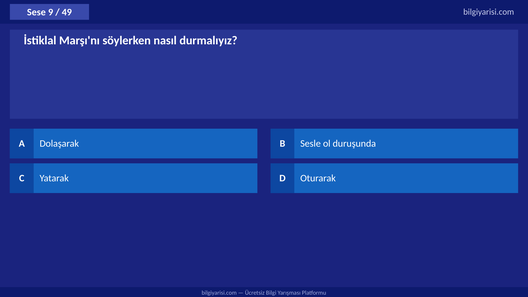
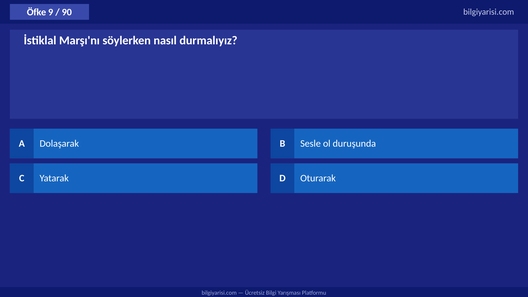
Sese: Sese -> Öfke
49: 49 -> 90
